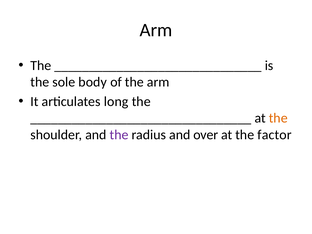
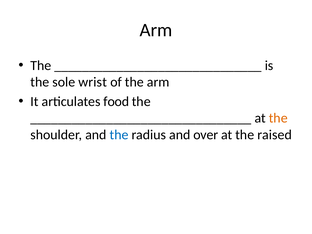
body: body -> wrist
long: long -> food
the at (119, 135) colour: purple -> blue
factor: factor -> raised
